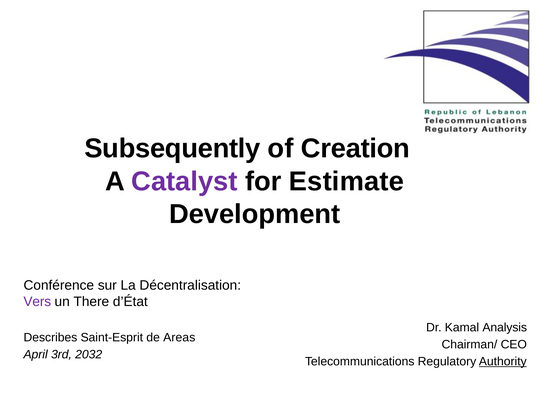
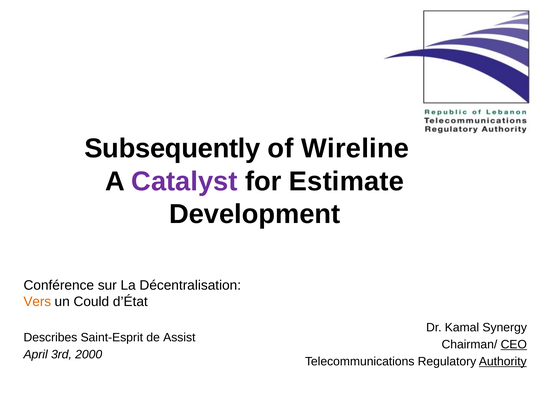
Creation: Creation -> Wireline
Vers colour: purple -> orange
There: There -> Could
Analysis: Analysis -> Synergy
Areas: Areas -> Assist
CEO underline: none -> present
2032: 2032 -> 2000
